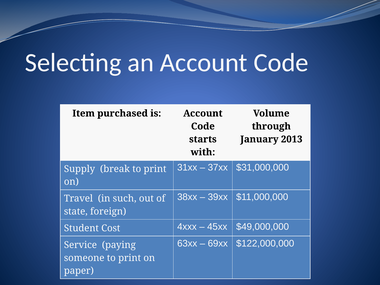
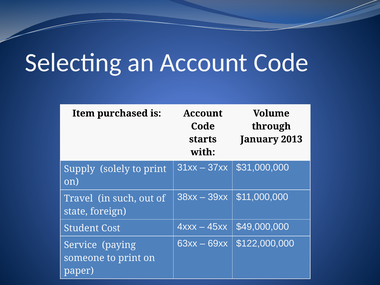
break: break -> solely
